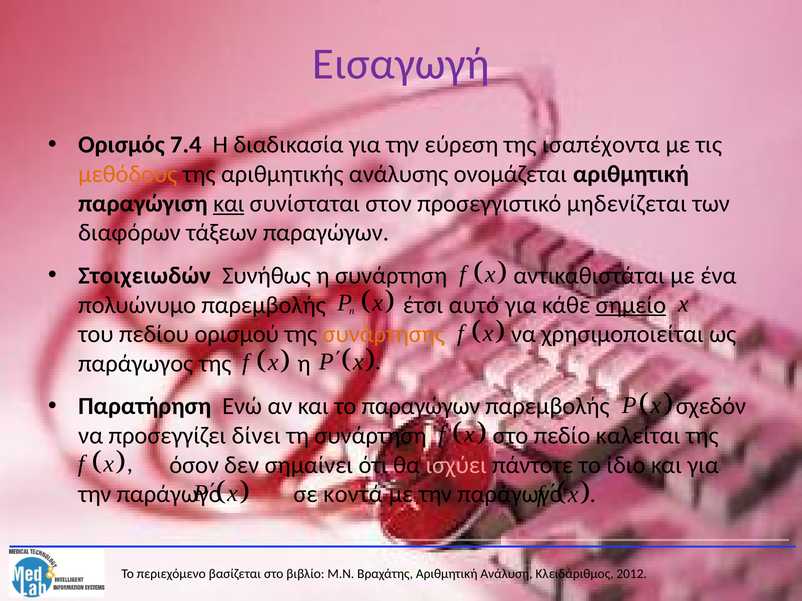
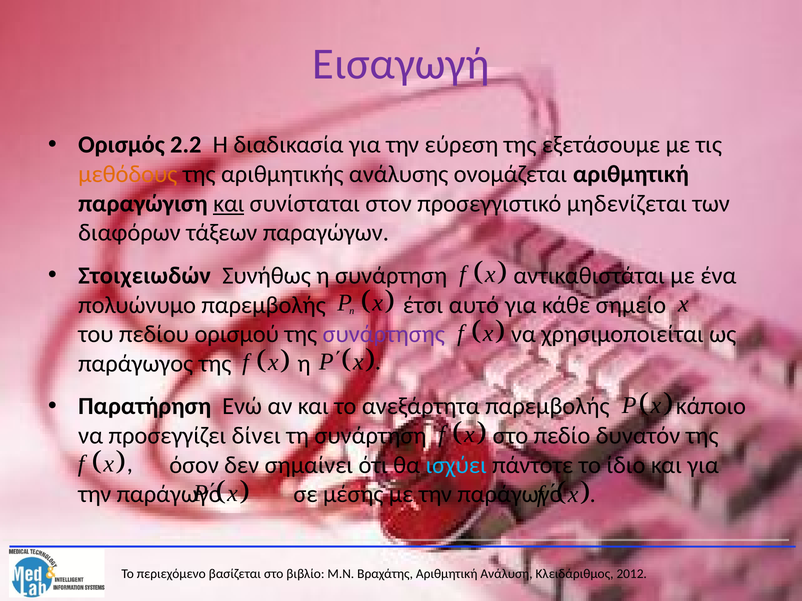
7.4: 7.4 -> 2.2
ισαπέχοντα: ισαπέχοντα -> εξετάσουμε
σημείο underline: present -> none
συνάρτησης colour: orange -> purple
το παραγώγων: παραγώγων -> ανεξάρτητα
σχεδόν: σχεδόν -> κάποιο
καλείται: καλείται -> δυνατόν
ισχύει colour: pink -> light blue
κοντά: κοντά -> μέσης
